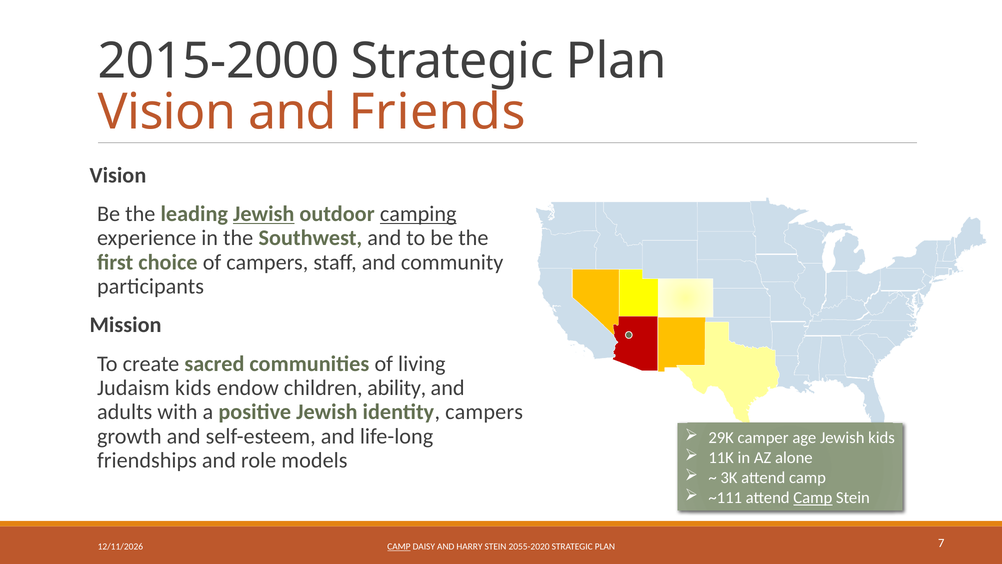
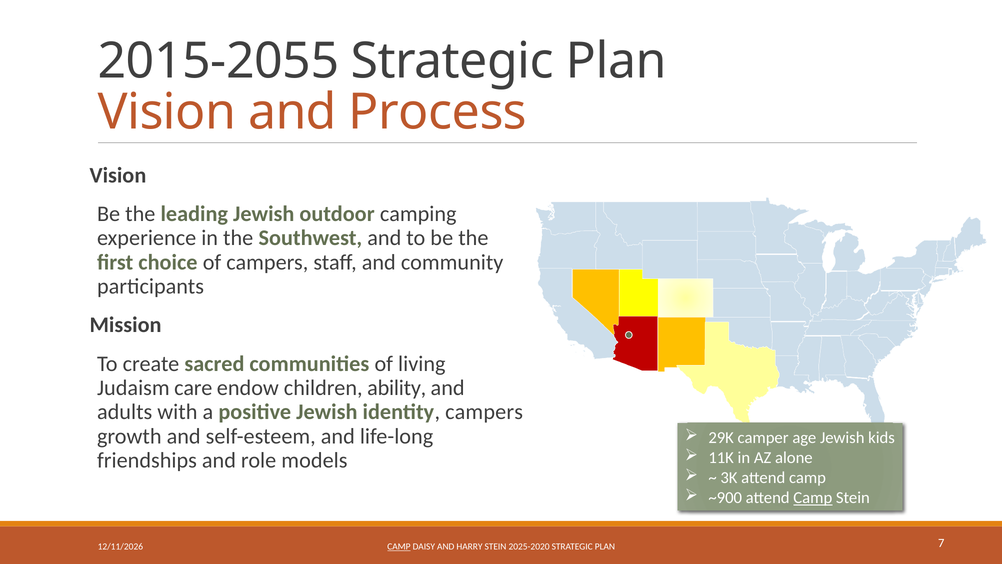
2015-2000: 2015-2000 -> 2015-2055
Friends: Friends -> Process
Jewish at (264, 214) underline: present -> none
camping underline: present -> none
Judaism kids: kids -> care
~111: ~111 -> ~900
2055-2020: 2055-2020 -> 2025-2020
